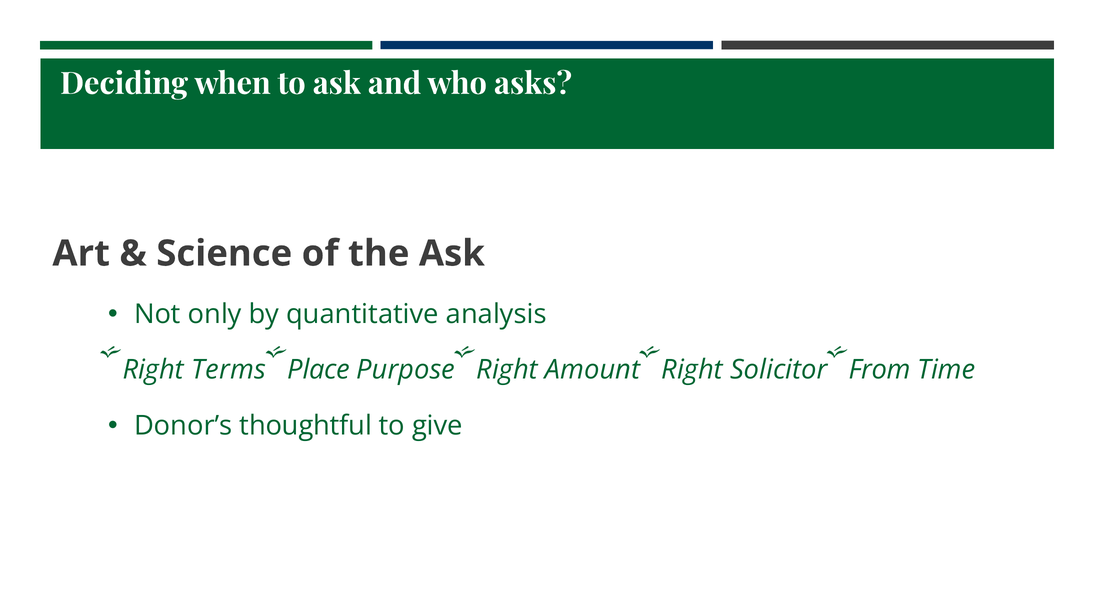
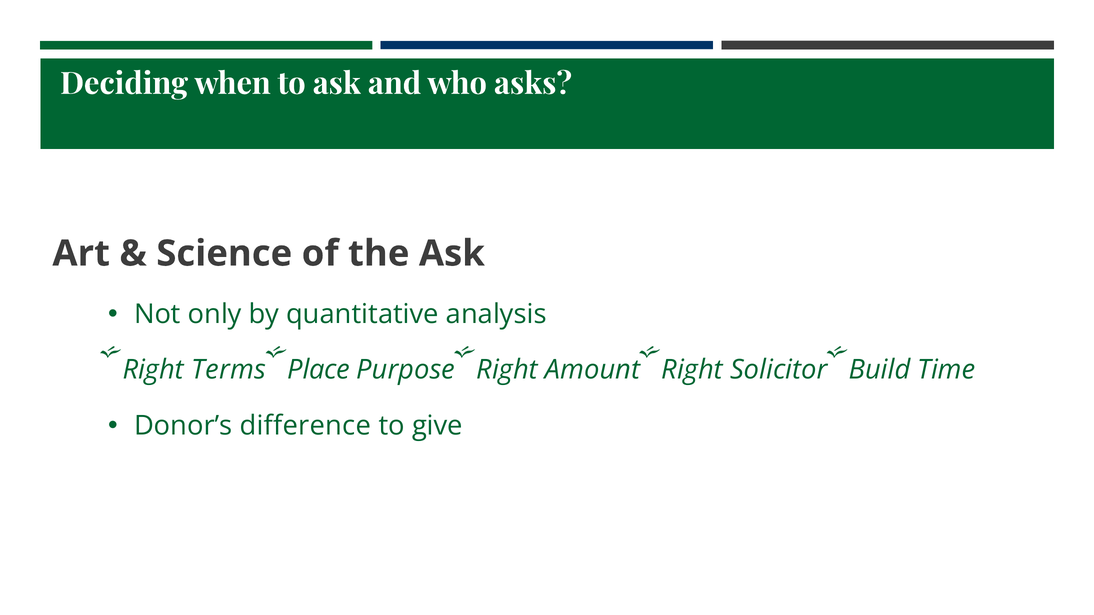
From: From -> Build
thoughtful: thoughtful -> difference
